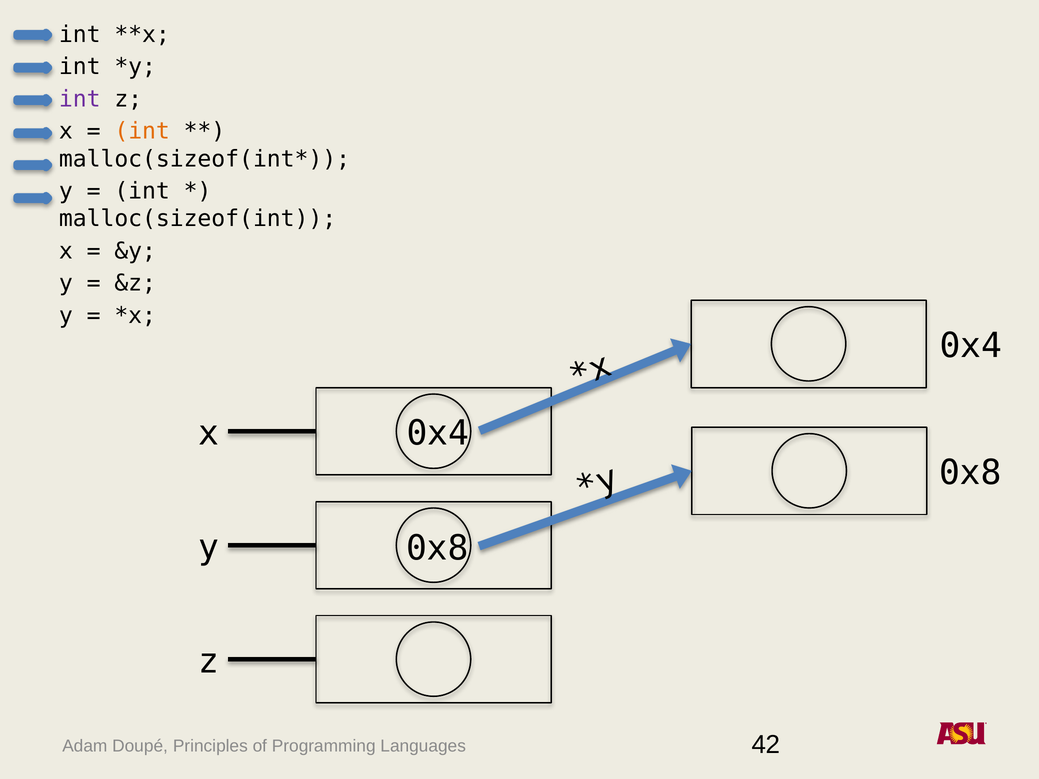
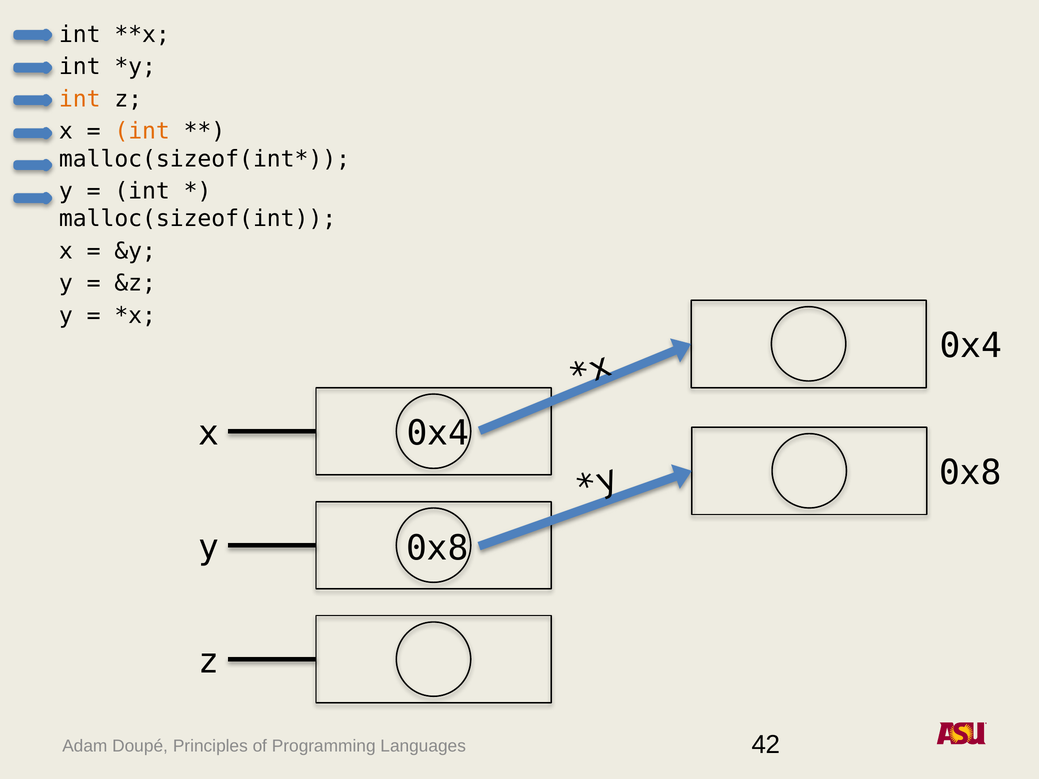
int at (80, 99) colour: purple -> orange
